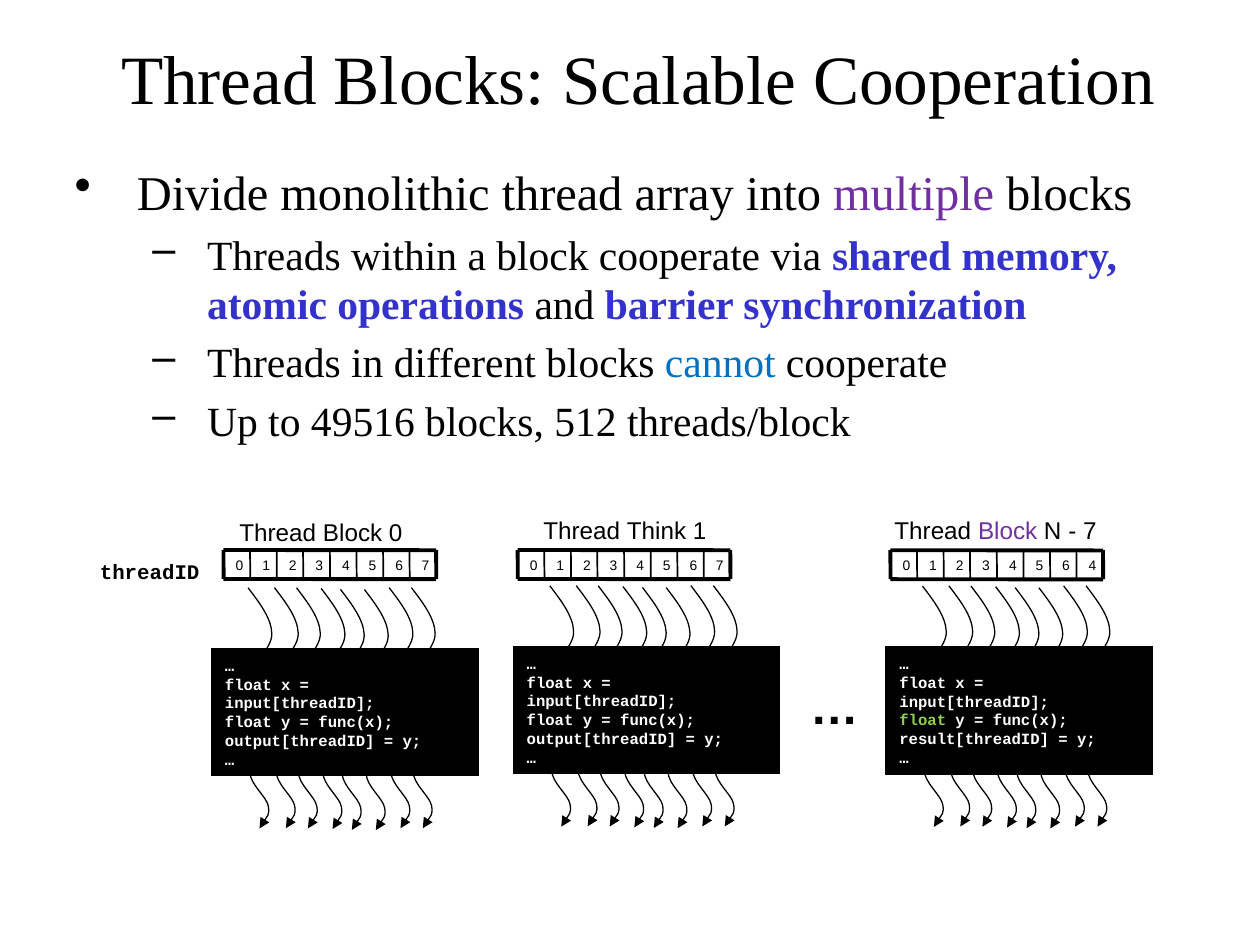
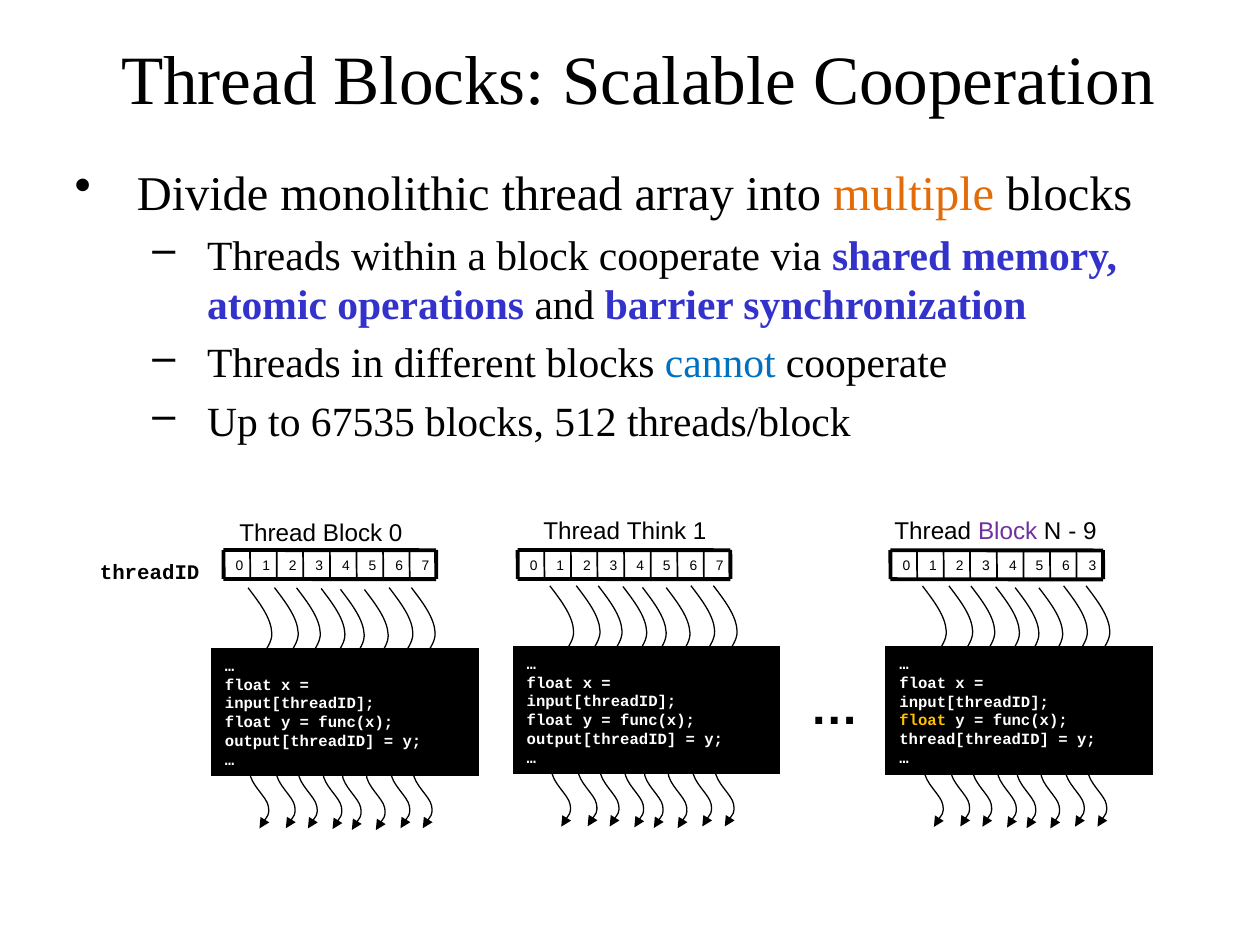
multiple colour: purple -> orange
49516: 49516 -> 67535
7 at (1090, 532): 7 -> 9
0 4: 4 -> 3
float at (923, 721) colour: light green -> yellow
result[threadID: result[threadID -> thread[threadID
